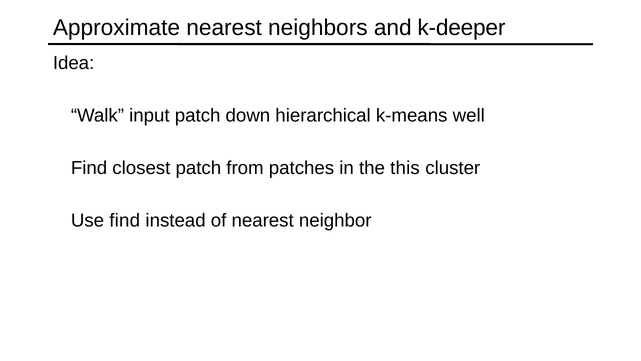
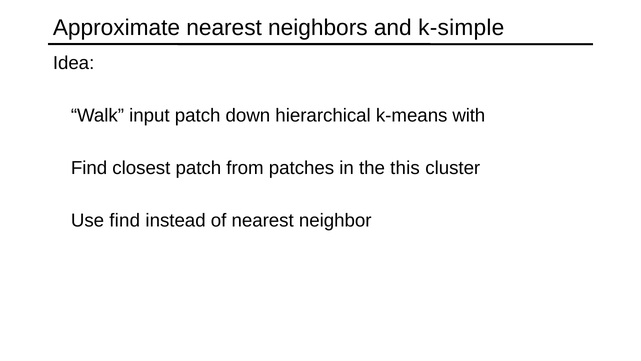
k-deeper: k-deeper -> k-simple
well: well -> with
